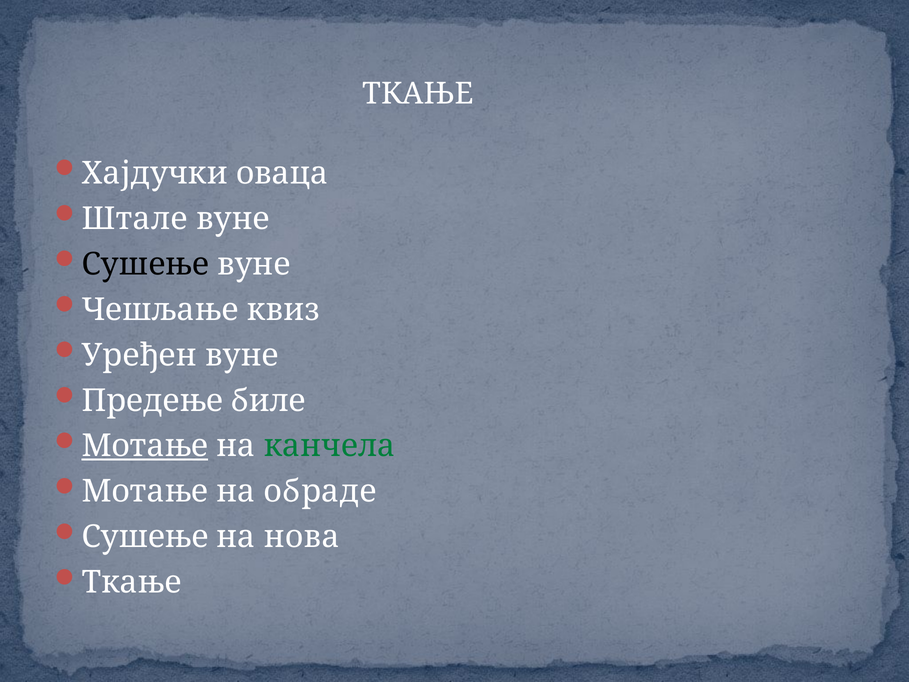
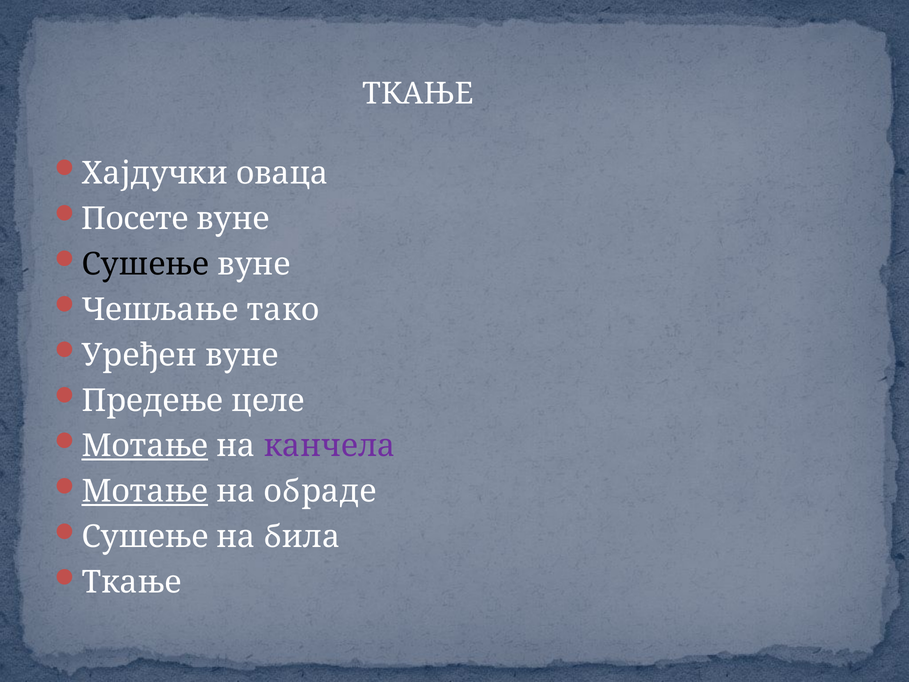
Штале: Штале -> Посете
квиз: квиз -> тако
биле: биле -> целе
канчела colour: green -> purple
Мотање at (145, 491) underline: none -> present
нова: нова -> била
